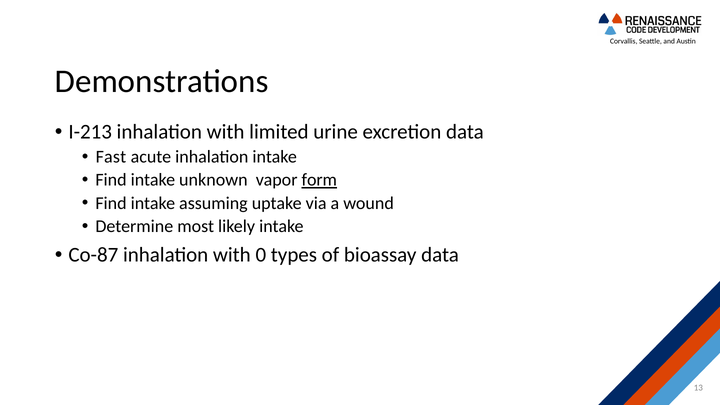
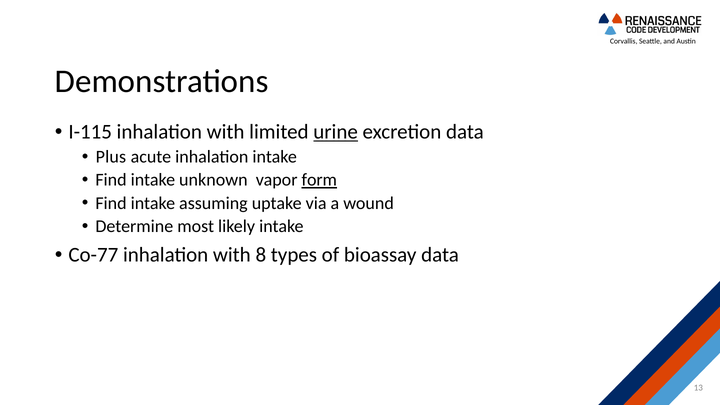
I-213: I-213 -> I-115
urine underline: none -> present
Fast: Fast -> Plus
Co-87: Co-87 -> Co-77
0: 0 -> 8
